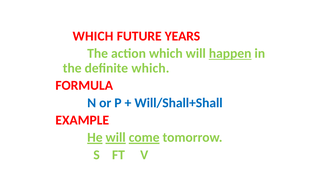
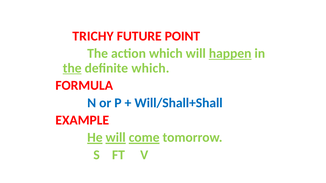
WHICH at (93, 36): WHICH -> TRICHY
YEARS: YEARS -> POINT
the at (72, 68) underline: none -> present
